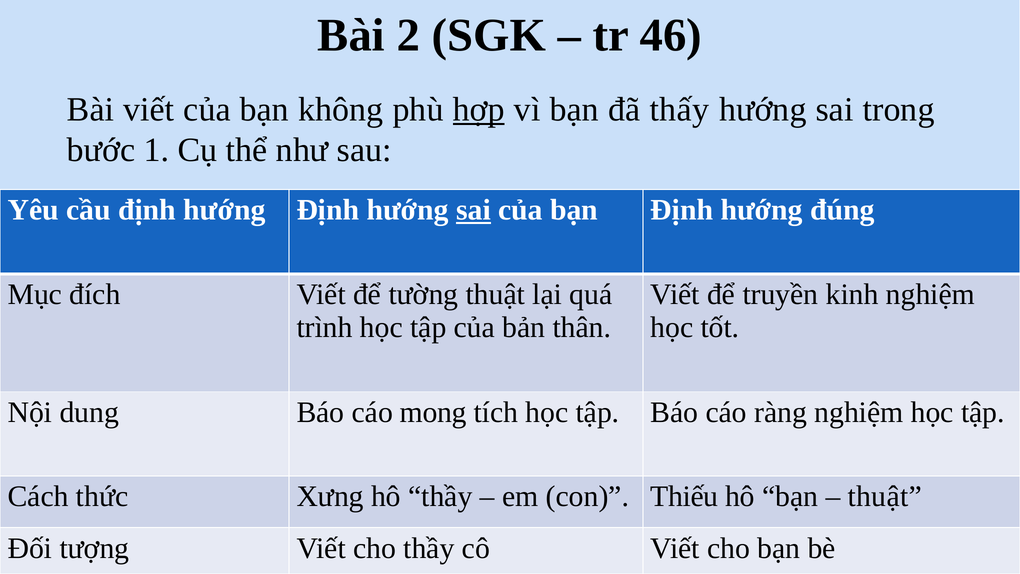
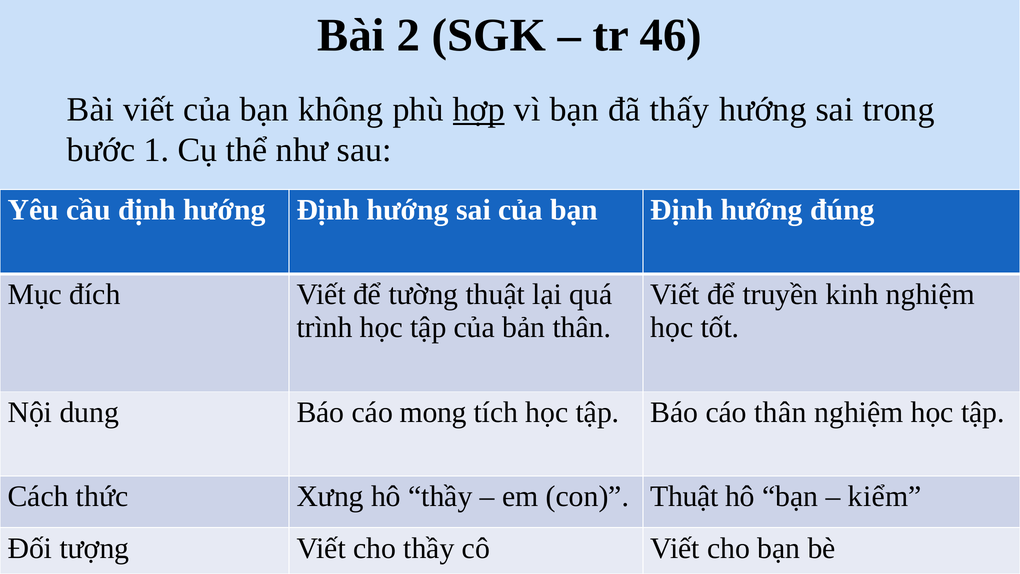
sai at (473, 210) underline: present -> none
cáo ràng: ràng -> thân
con Thiếu: Thiếu -> Thuật
thuật at (885, 496): thuật -> kiểm
